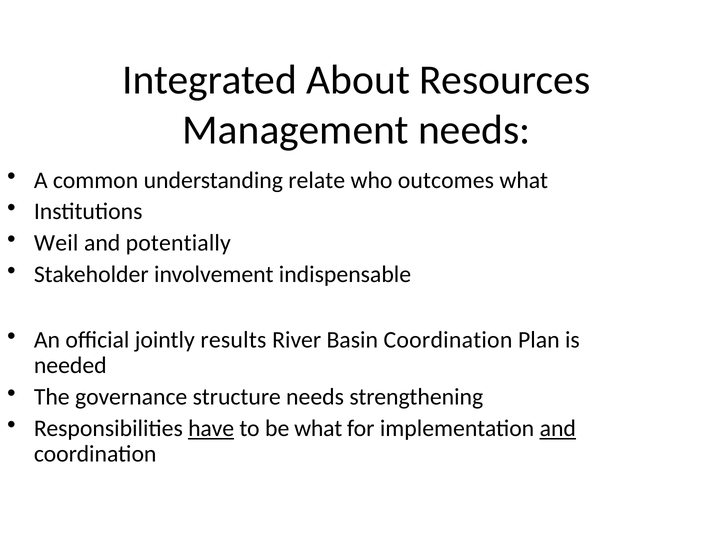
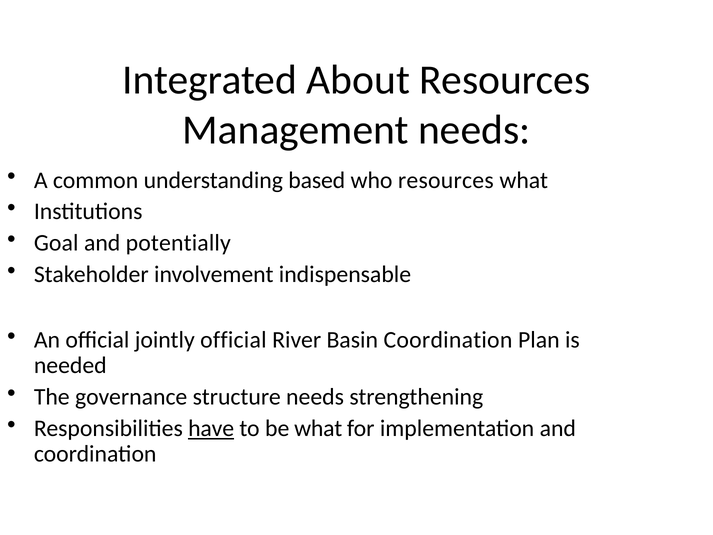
relate: relate -> based
who outcomes: outcomes -> resources
Weil: Weil -> Goal
jointly results: results -> official
and at (558, 428) underline: present -> none
